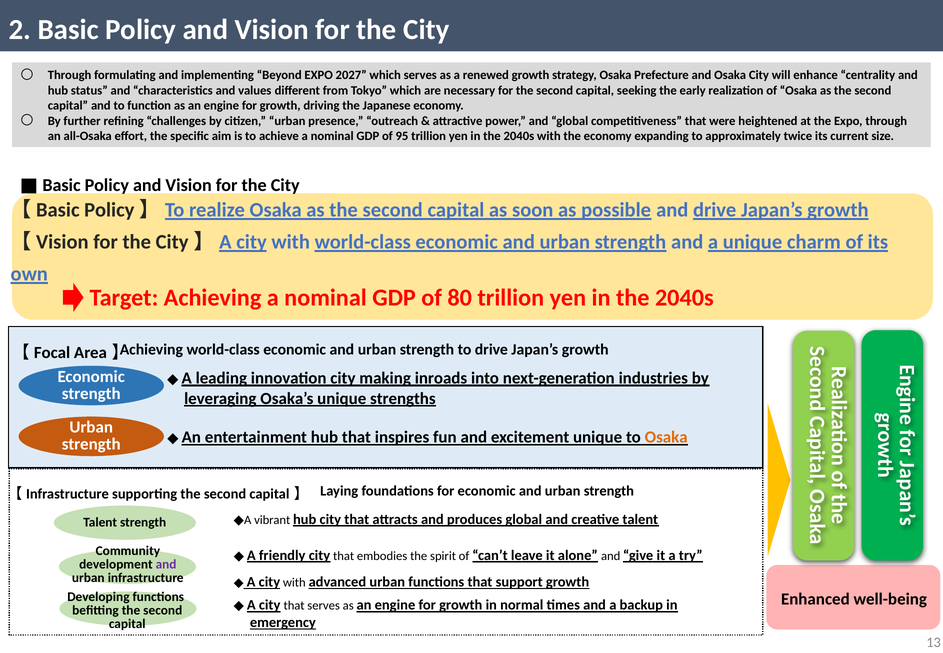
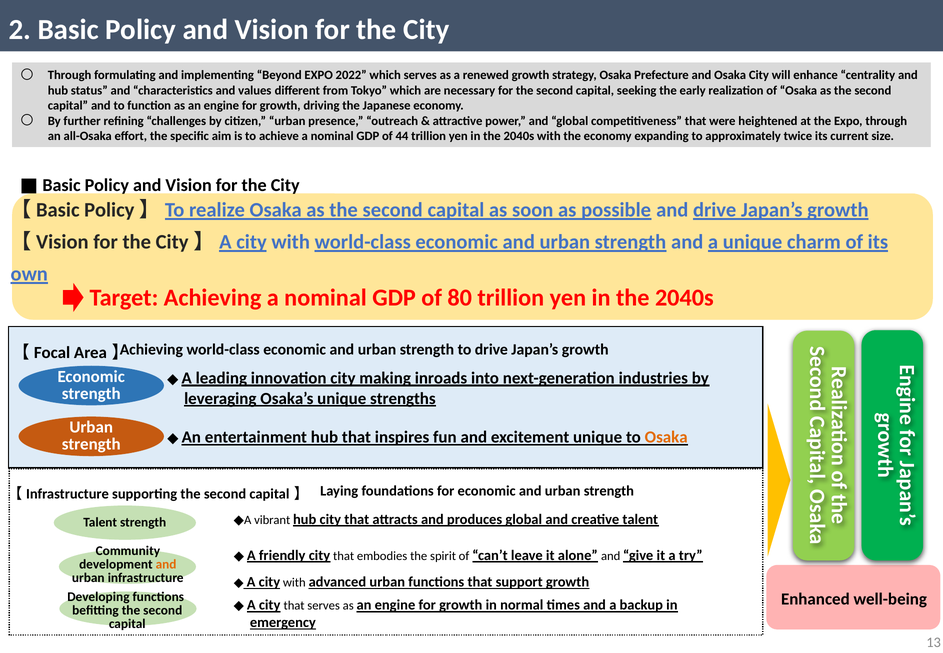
2027: 2027 -> 2022
95: 95 -> 44
and at (166, 564) colour: purple -> orange
